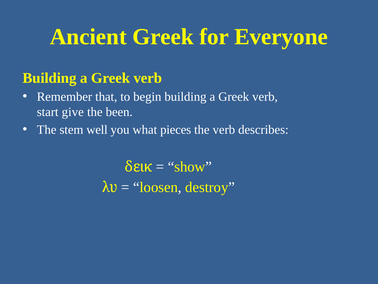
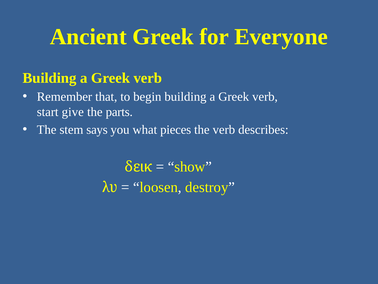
been: been -> parts
well: well -> says
